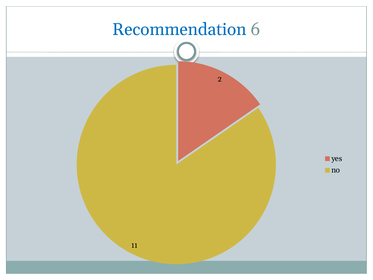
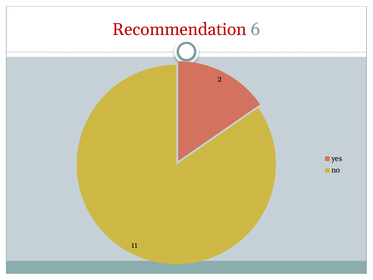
Recommendation colour: blue -> red
